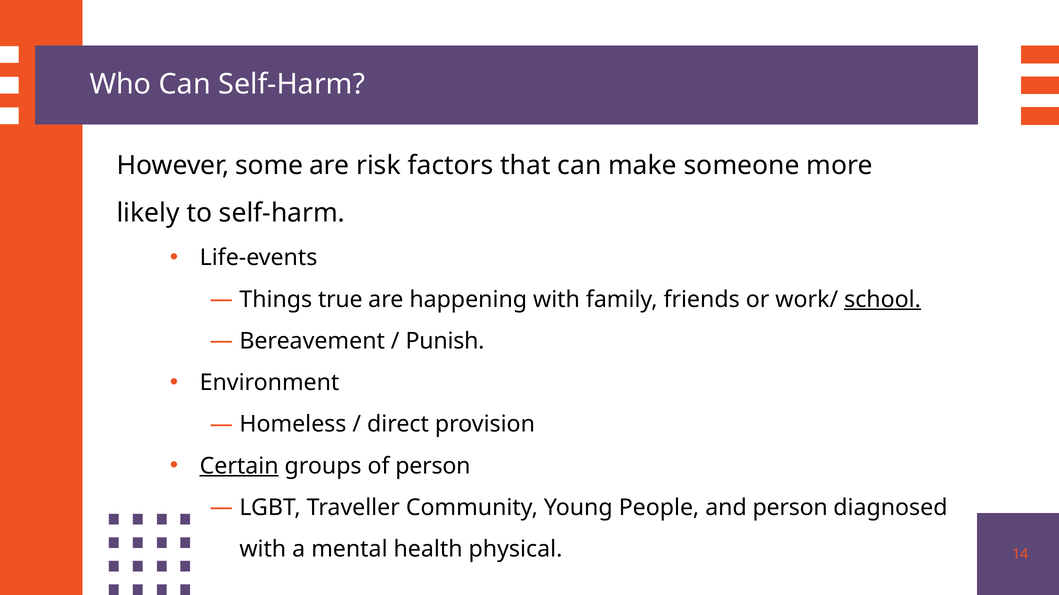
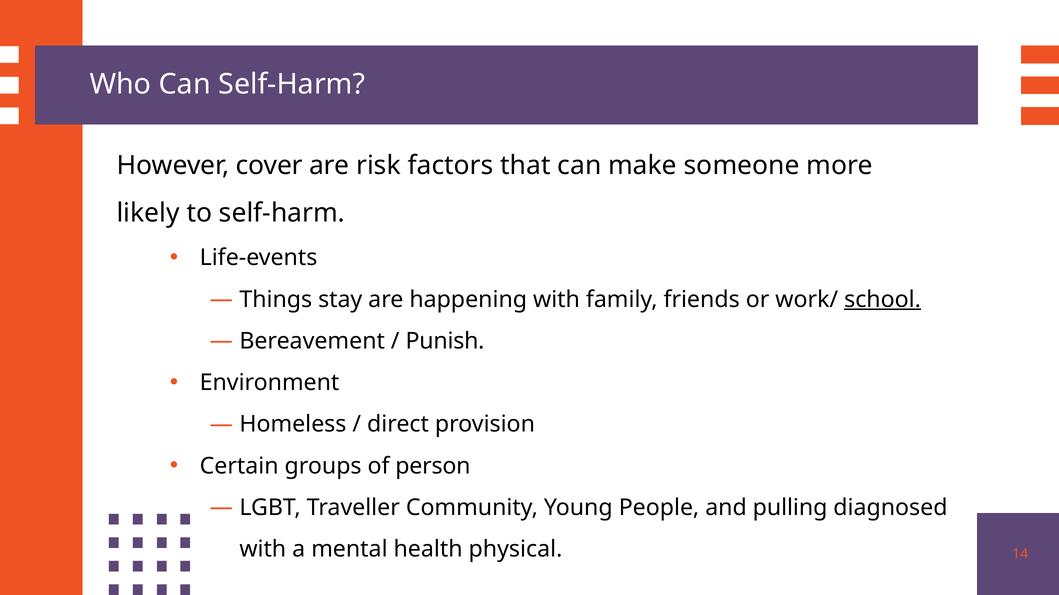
some: some -> cover
true: true -> stay
Certain underline: present -> none
and person: person -> pulling
